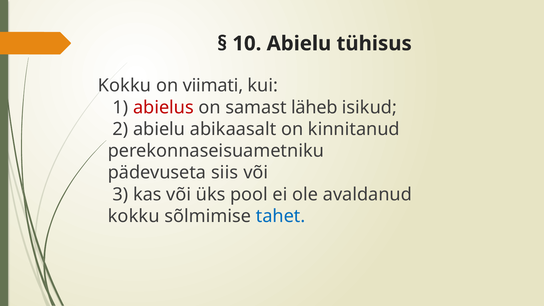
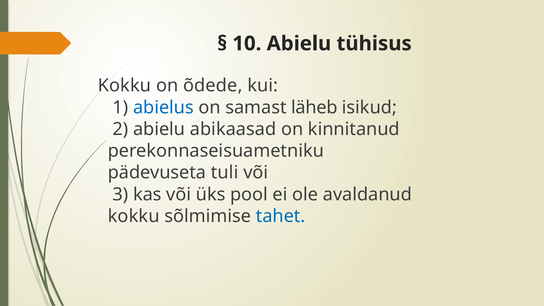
viimati: viimati -> õdede
abielus colour: red -> blue
abikaasalt: abikaasalt -> abikaasad
siis: siis -> tuli
